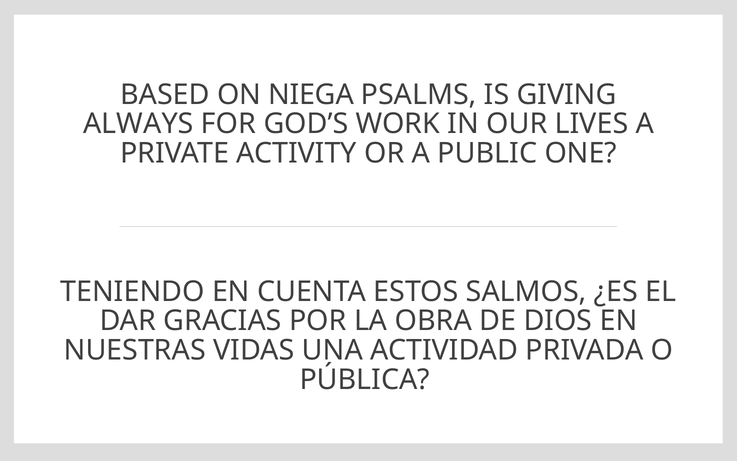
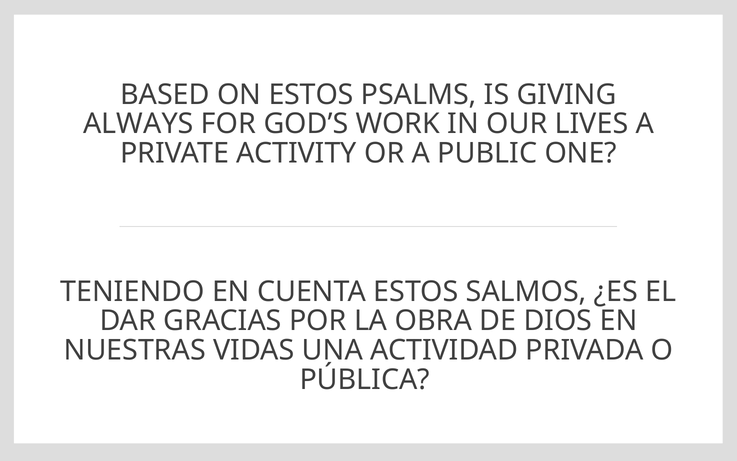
ON NIEGA: NIEGA -> ESTOS
